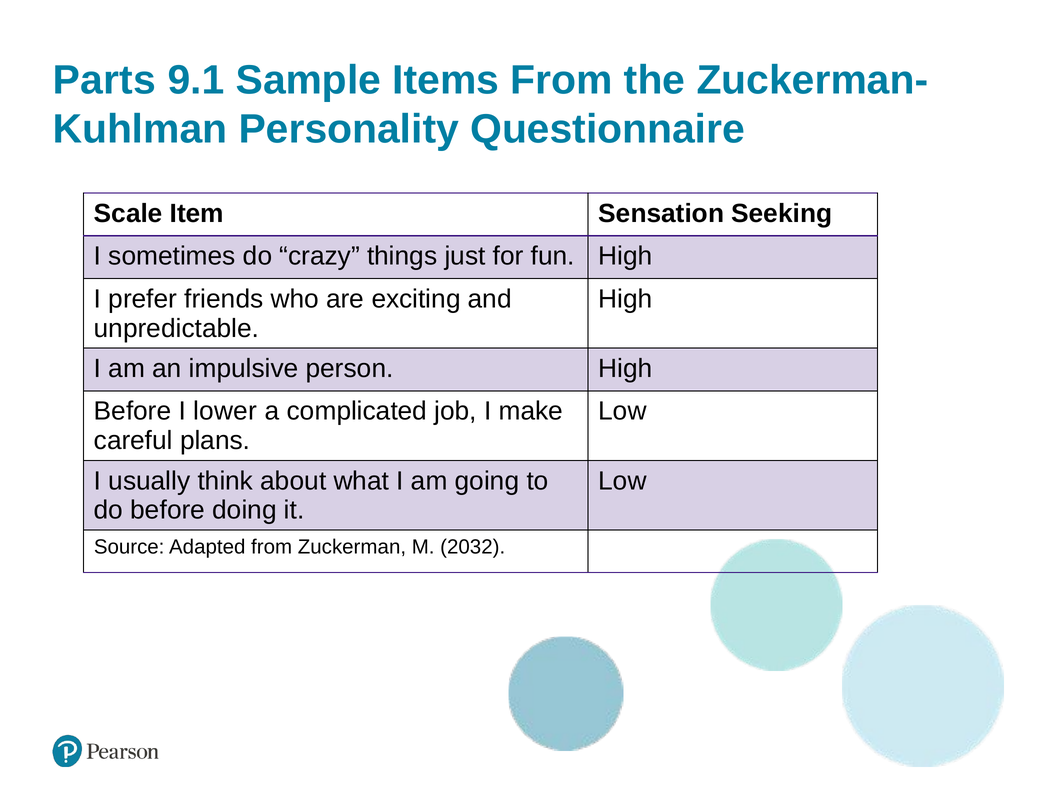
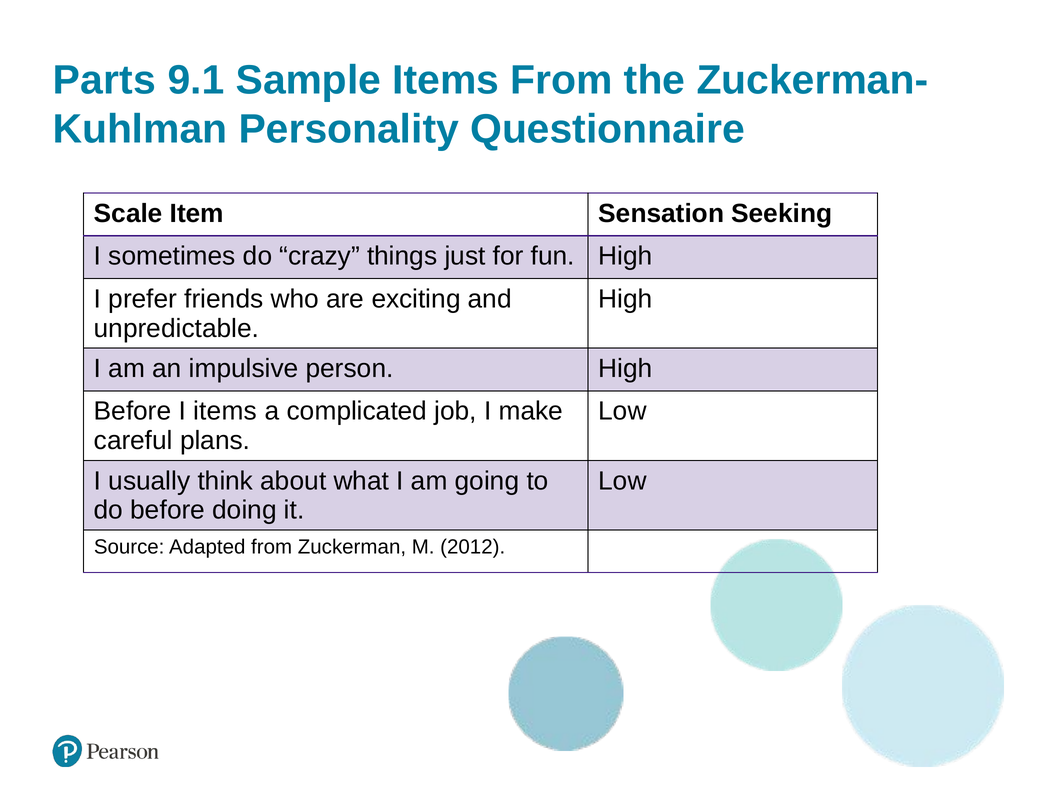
I lower: lower -> items
2032: 2032 -> 2012
